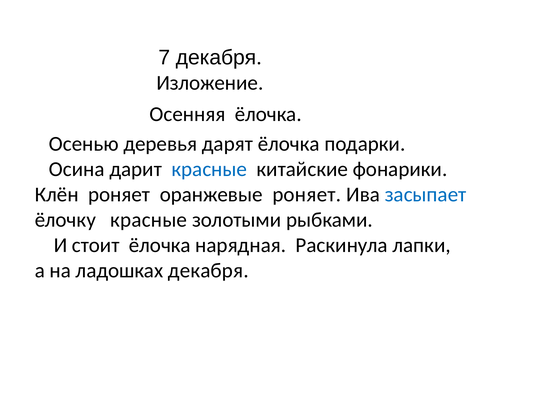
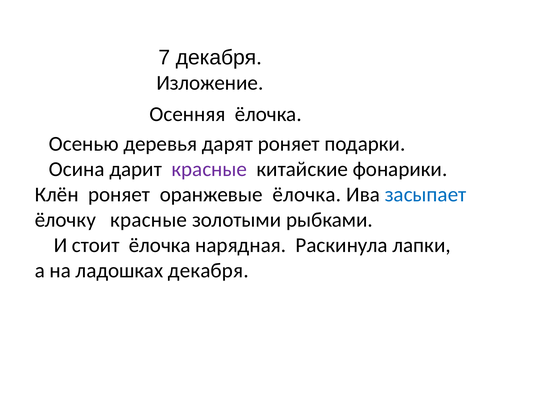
дарят ёлочка: ёлочка -> роняет
красные at (209, 169) colour: blue -> purple
оранжевые роняет: роняет -> ёлочка
